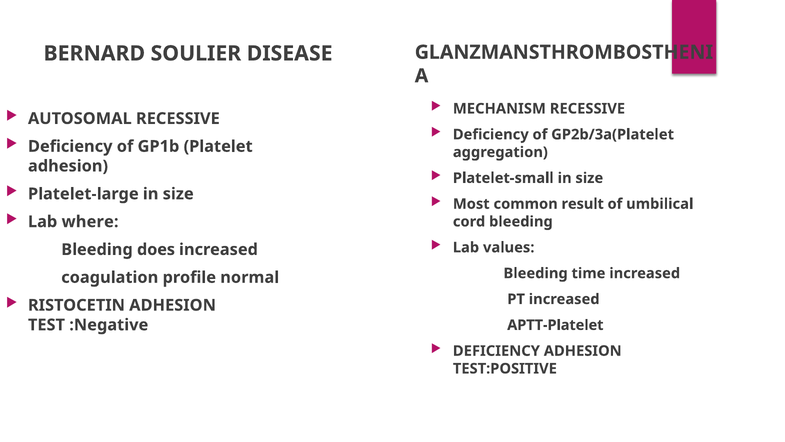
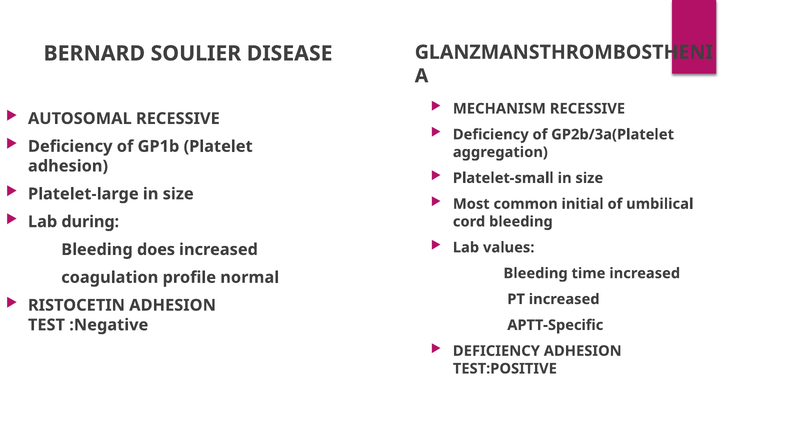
result: result -> initial
where: where -> during
APTT-Platelet: APTT-Platelet -> APTT-Specific
